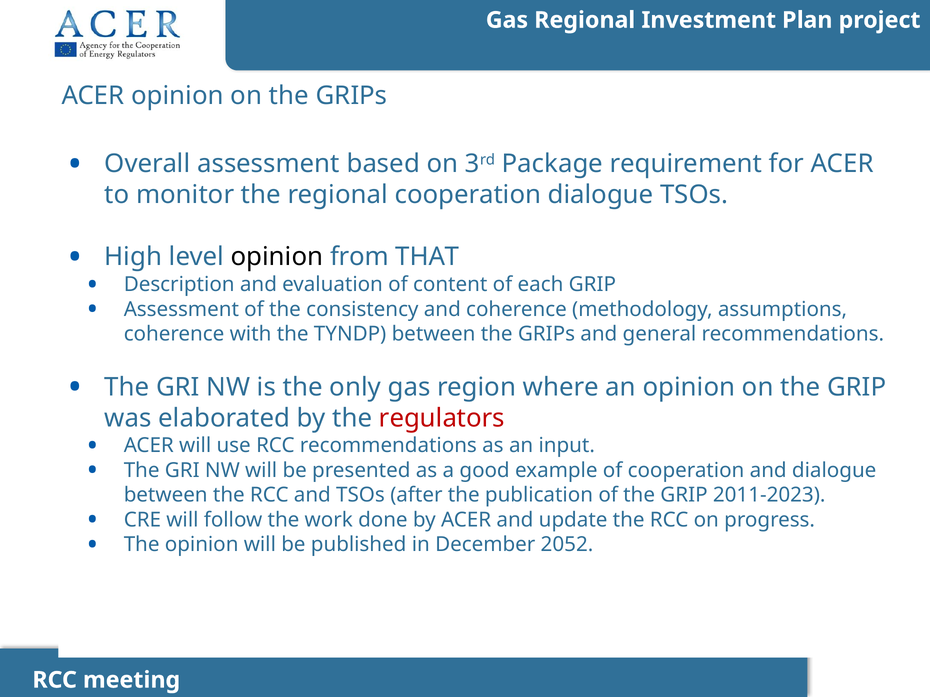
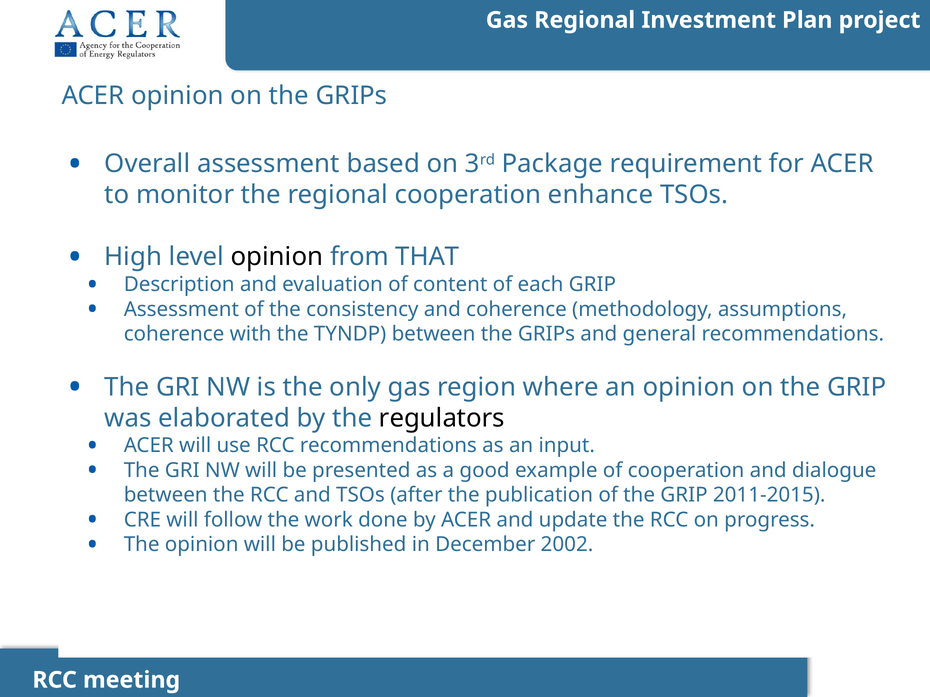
cooperation dialogue: dialogue -> enhance
regulators colour: red -> black
2011-2023: 2011-2023 -> 2011-2015
2052: 2052 -> 2002
